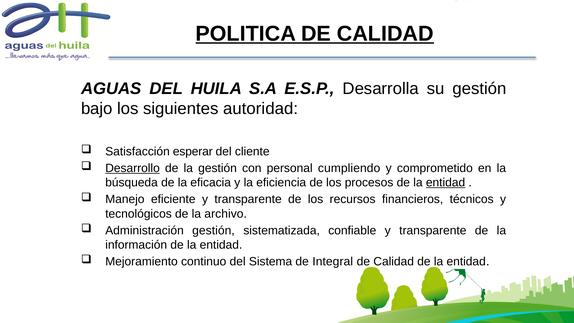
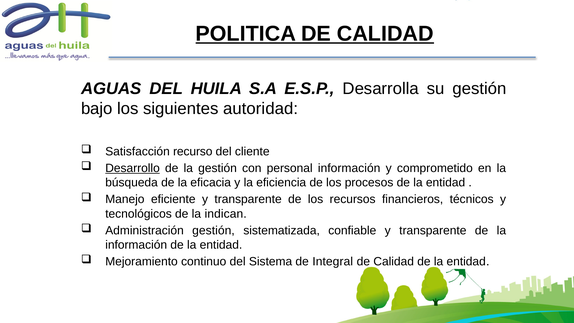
esperar: esperar -> recurso
personal cumpliendo: cumpliendo -> información
entidad at (446, 183) underline: present -> none
archivo: archivo -> indican
